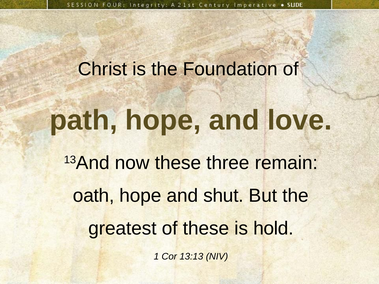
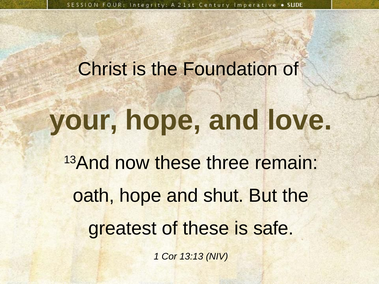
path: path -> your
hold: hold -> safe
